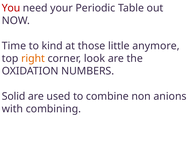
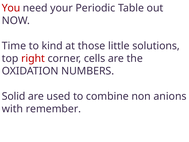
anymore: anymore -> solutions
right colour: orange -> red
look: look -> cells
combining: combining -> remember
